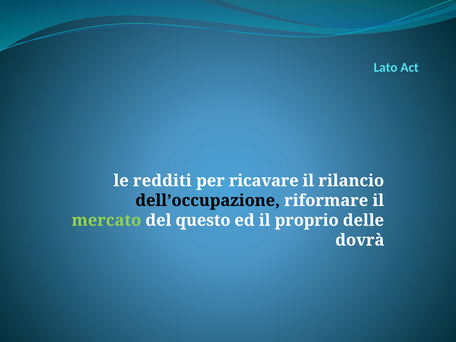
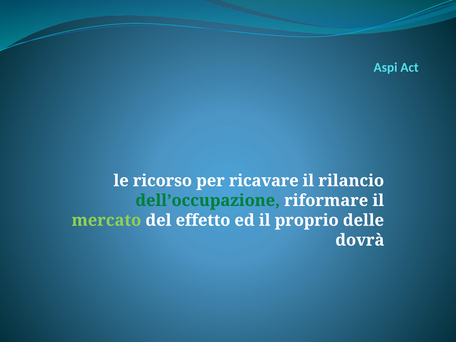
Lato: Lato -> Aspi
redditi: redditi -> ricorso
dell’occupazione colour: black -> green
questo: questo -> effetto
